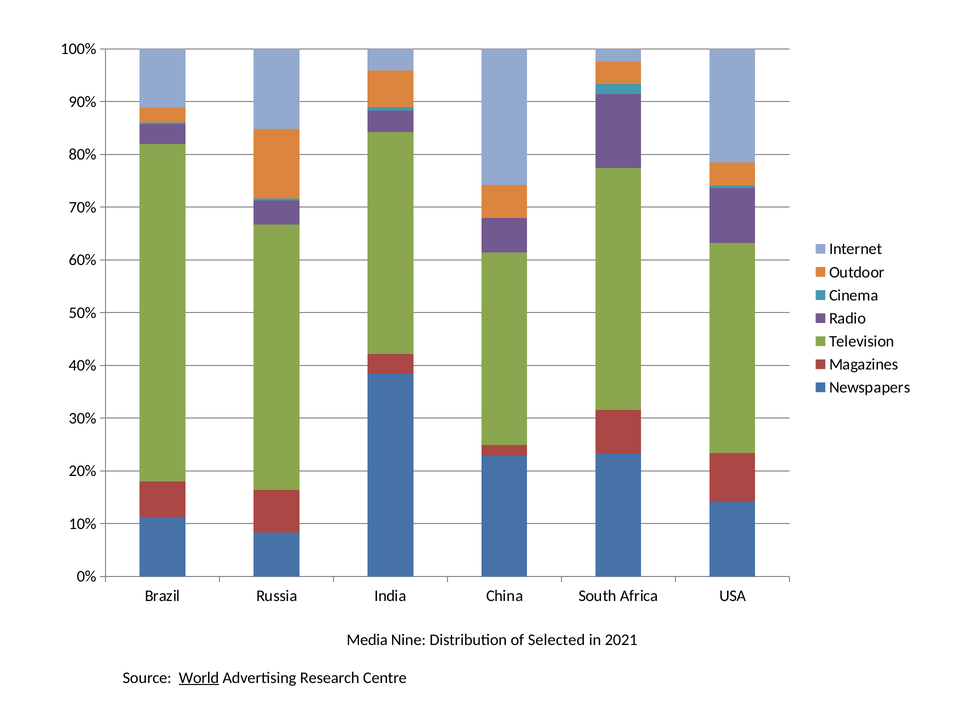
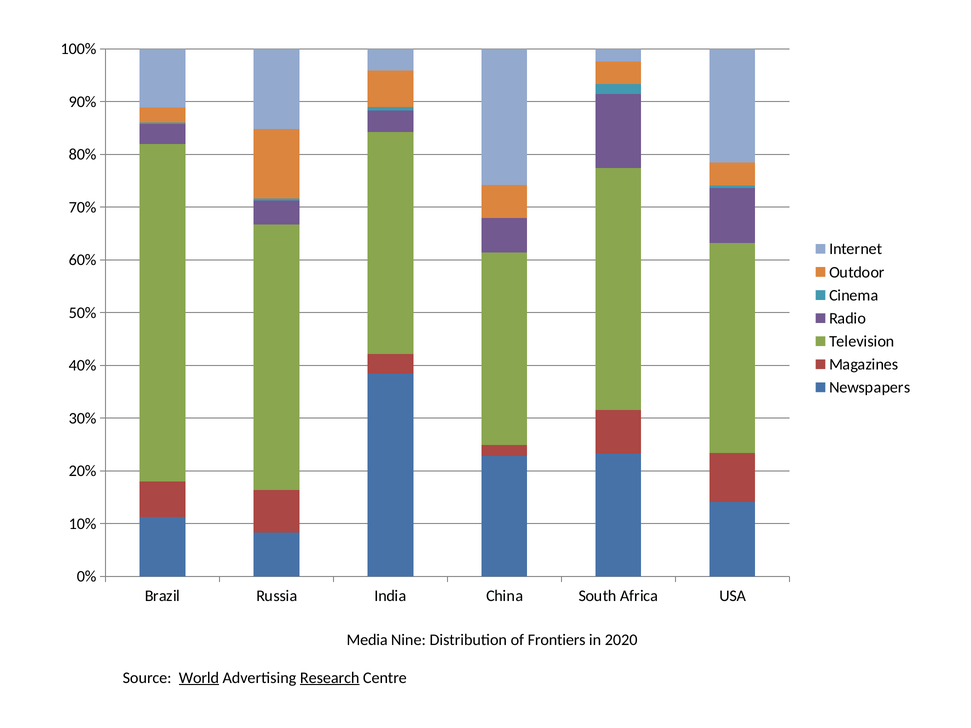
Selected: Selected -> Frontiers
2021: 2021 -> 2020
Research underline: none -> present
